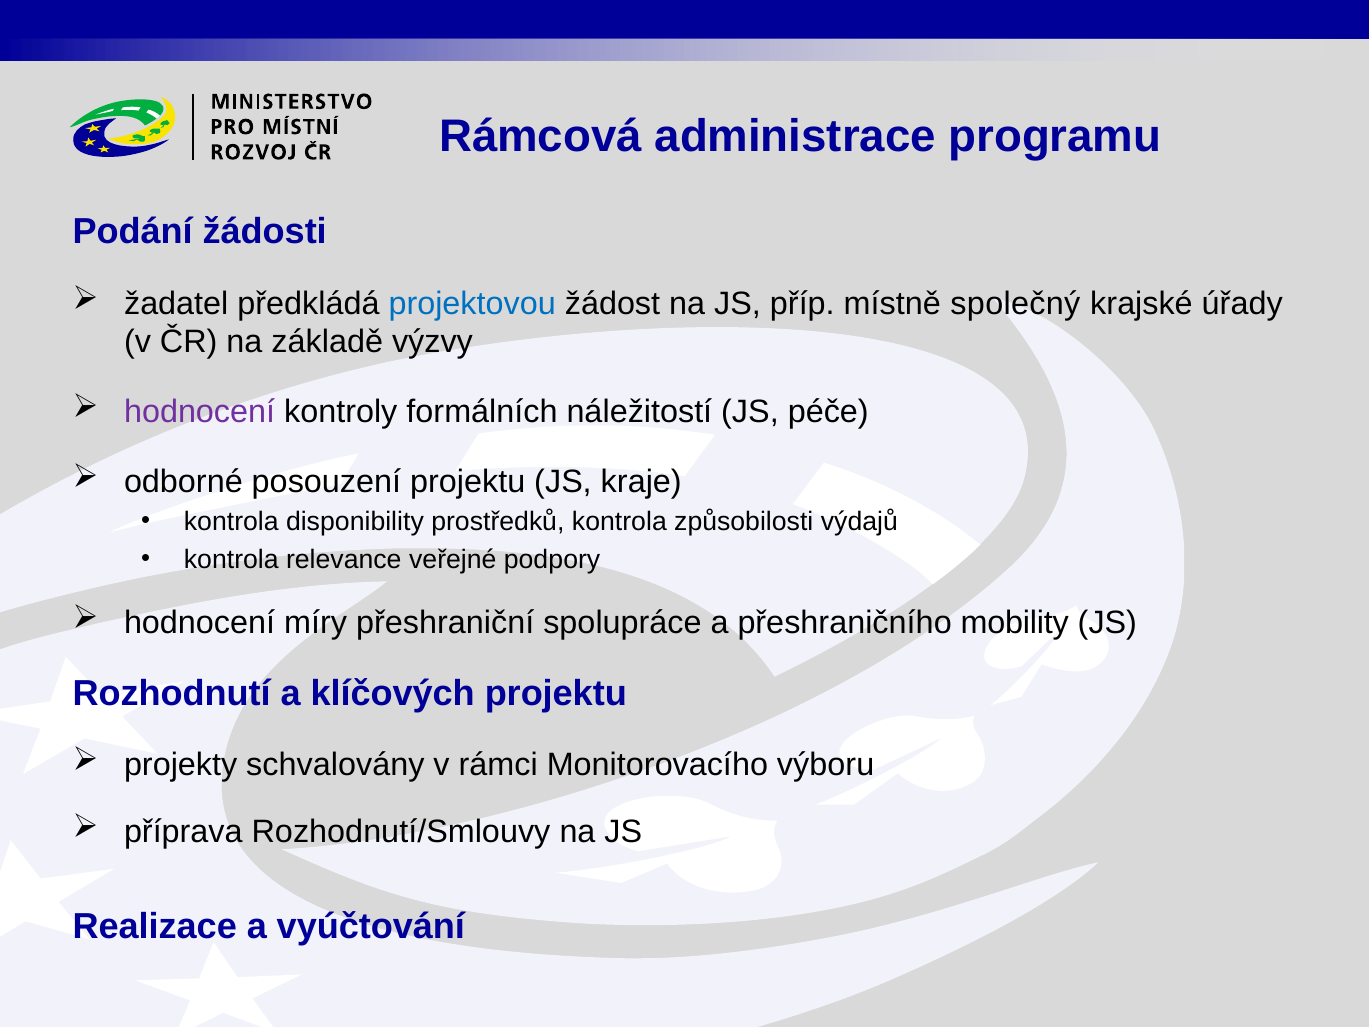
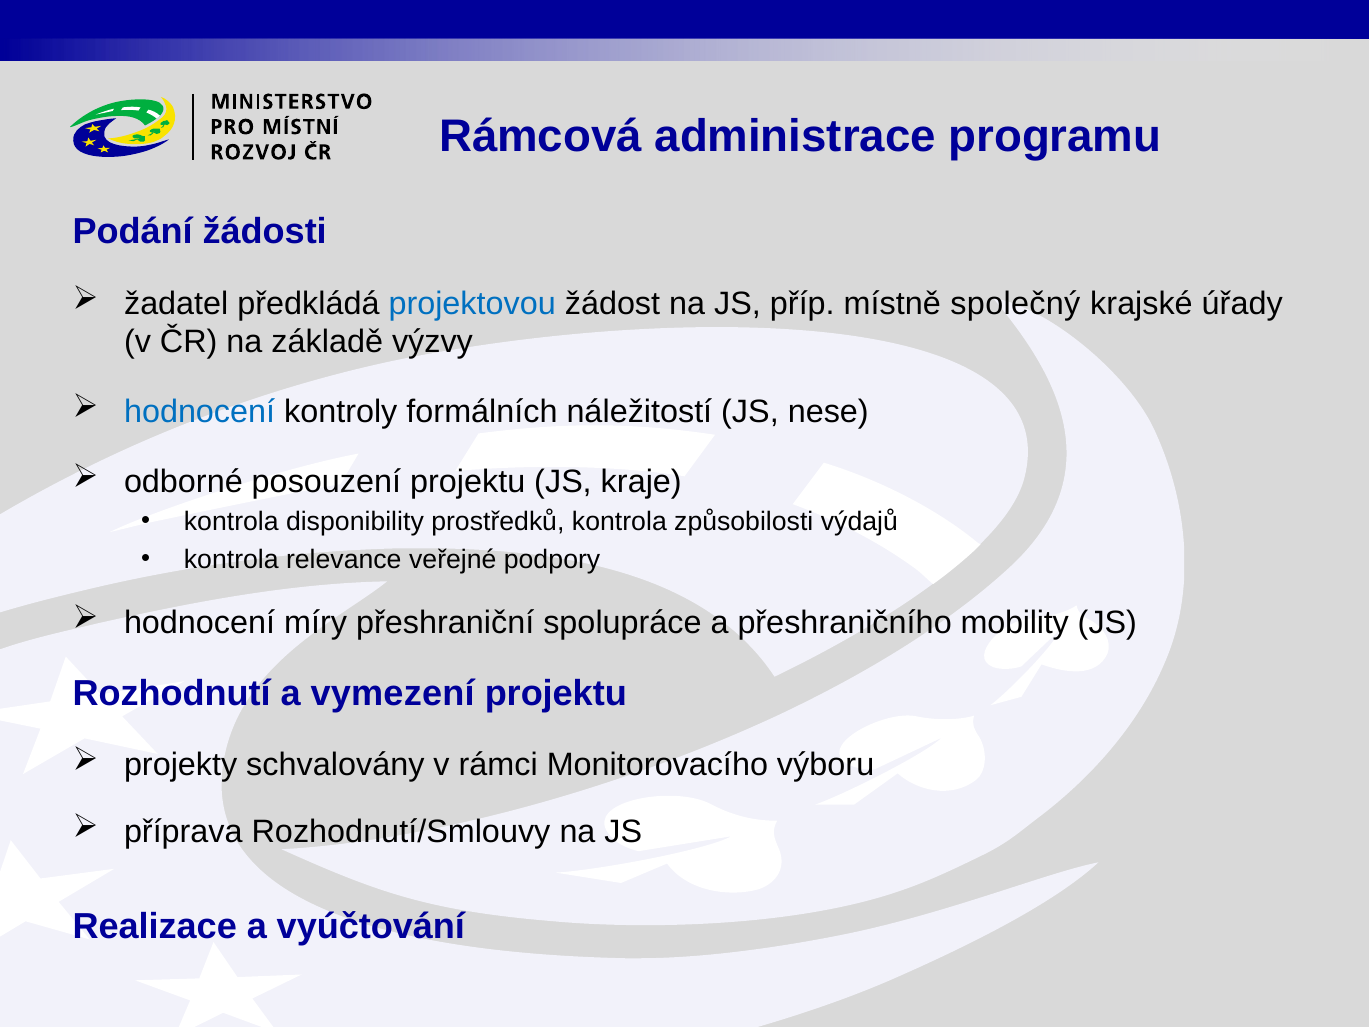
hodnocení at (200, 412) colour: purple -> blue
péče: péče -> nese
klíčových: klíčových -> vymezení
